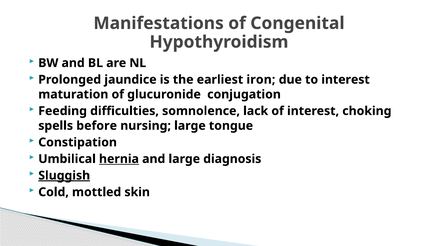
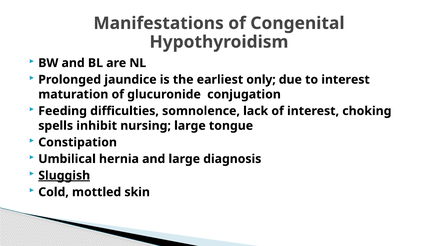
iron: iron -> only
before: before -> inhibit
hernia underline: present -> none
